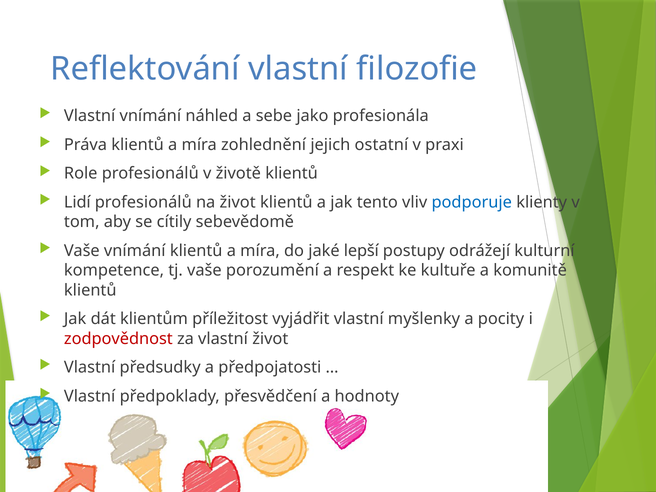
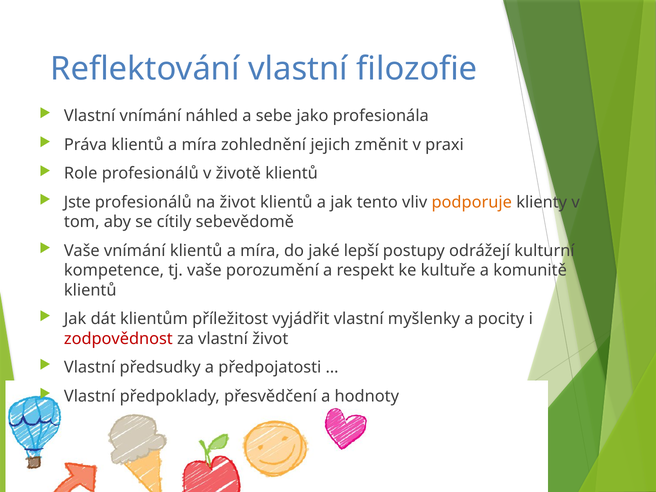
ostatní: ostatní -> změnit
Lidí: Lidí -> Jste
podporuje colour: blue -> orange
